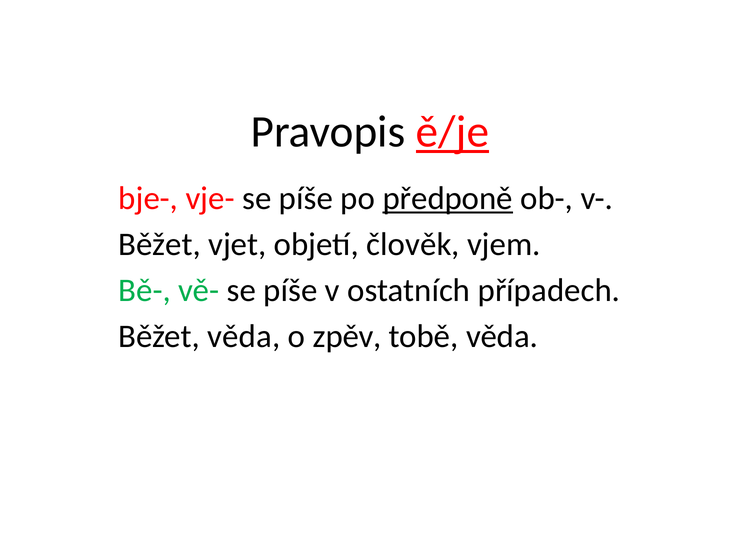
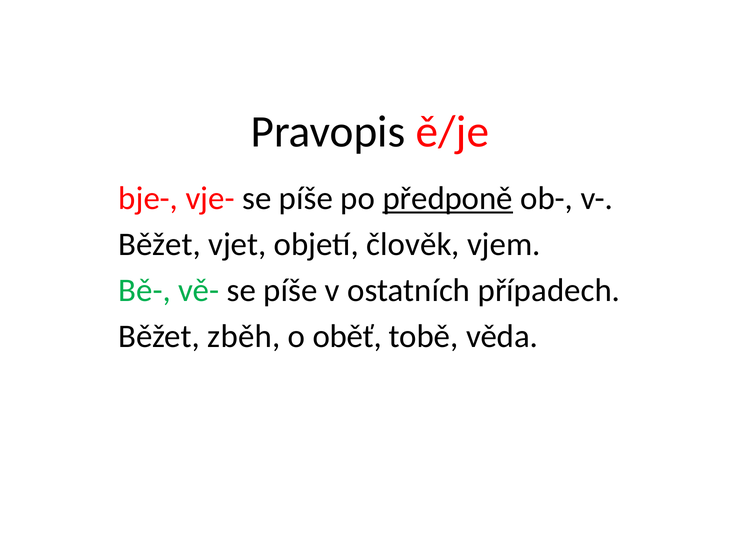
ě/je underline: present -> none
Běžet věda: věda -> zběh
zpěv: zpěv -> oběť
